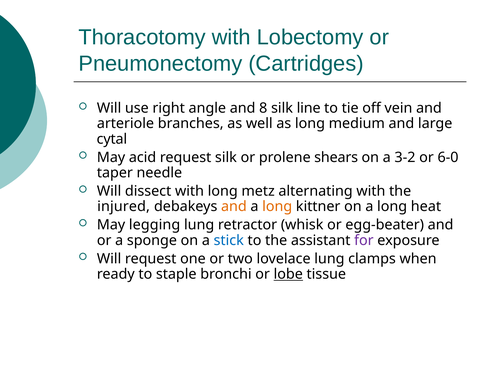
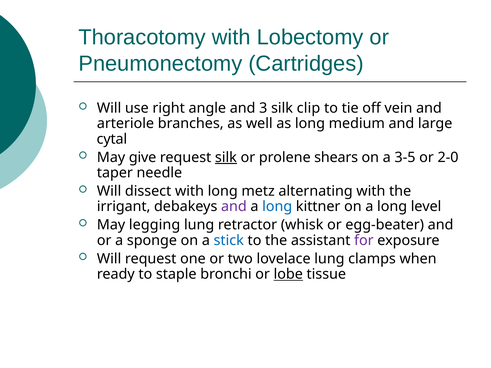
8: 8 -> 3
line: line -> clip
acid: acid -> give
silk at (226, 157) underline: none -> present
3-2: 3-2 -> 3-5
6-0: 6-0 -> 2-0
injured: injured -> irrigant
and at (234, 207) colour: orange -> purple
long at (277, 207) colour: orange -> blue
heat: heat -> level
